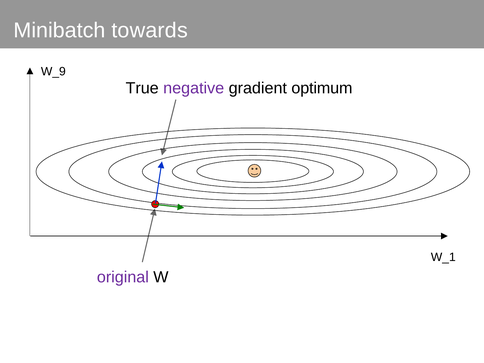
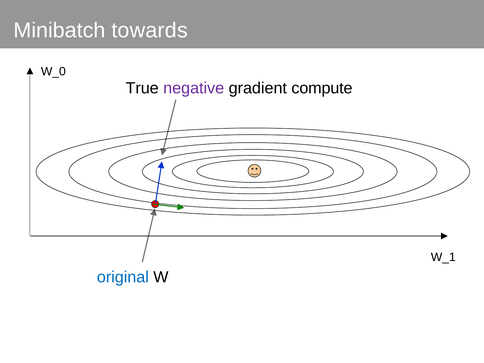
W_9: W_9 -> W_0
optimum: optimum -> compute
original colour: purple -> blue
